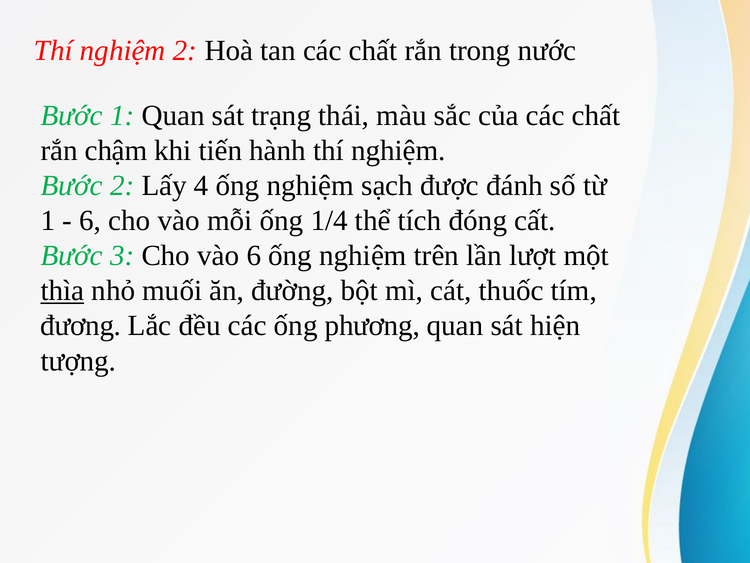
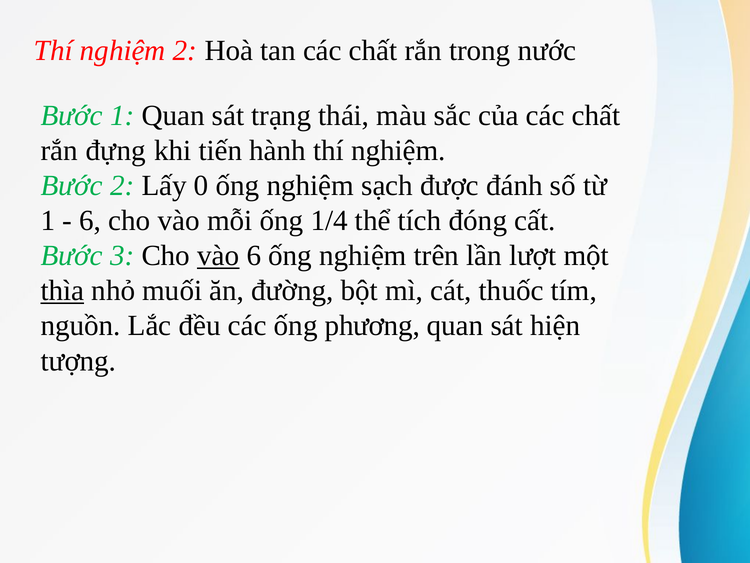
chậm: chậm -> đựng
4: 4 -> 0
vào at (218, 256) underline: none -> present
đương: đương -> nguồn
